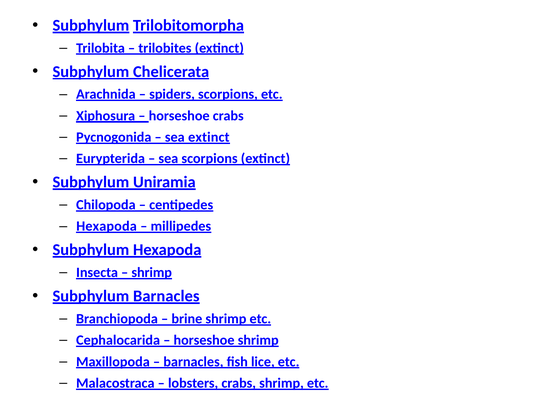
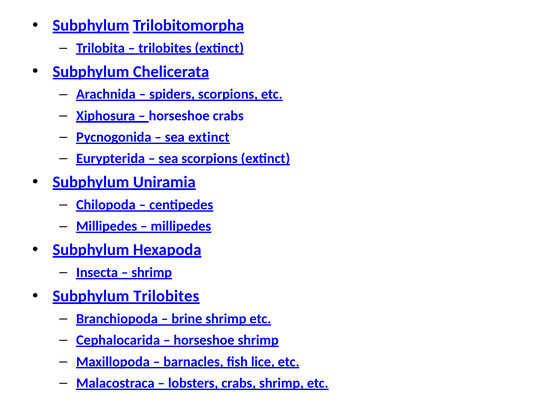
Hexapoda at (107, 226): Hexapoda -> Millipedes
Subphylum Barnacles: Barnacles -> Trilobites
